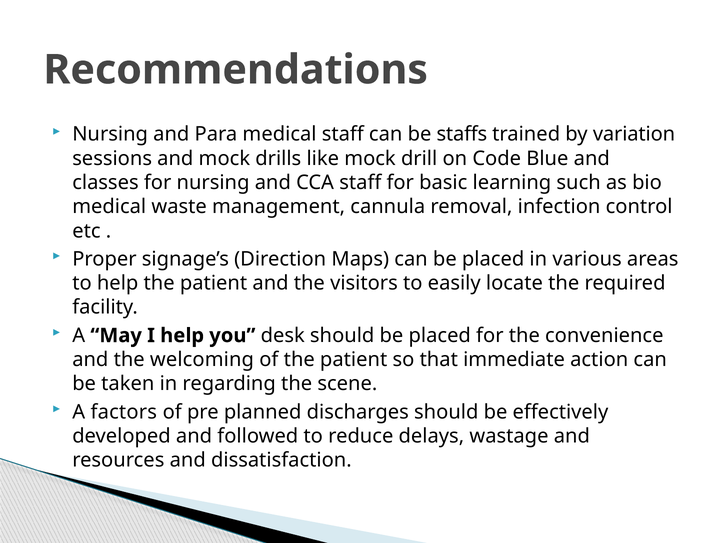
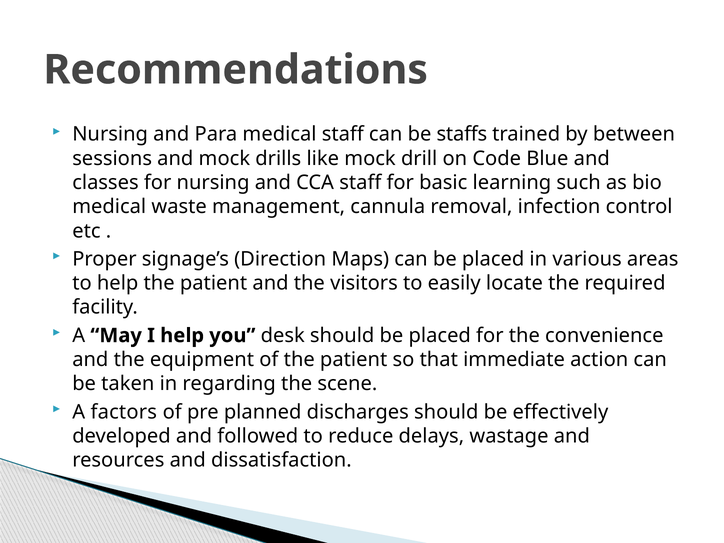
variation: variation -> between
welcoming: welcoming -> equipment
